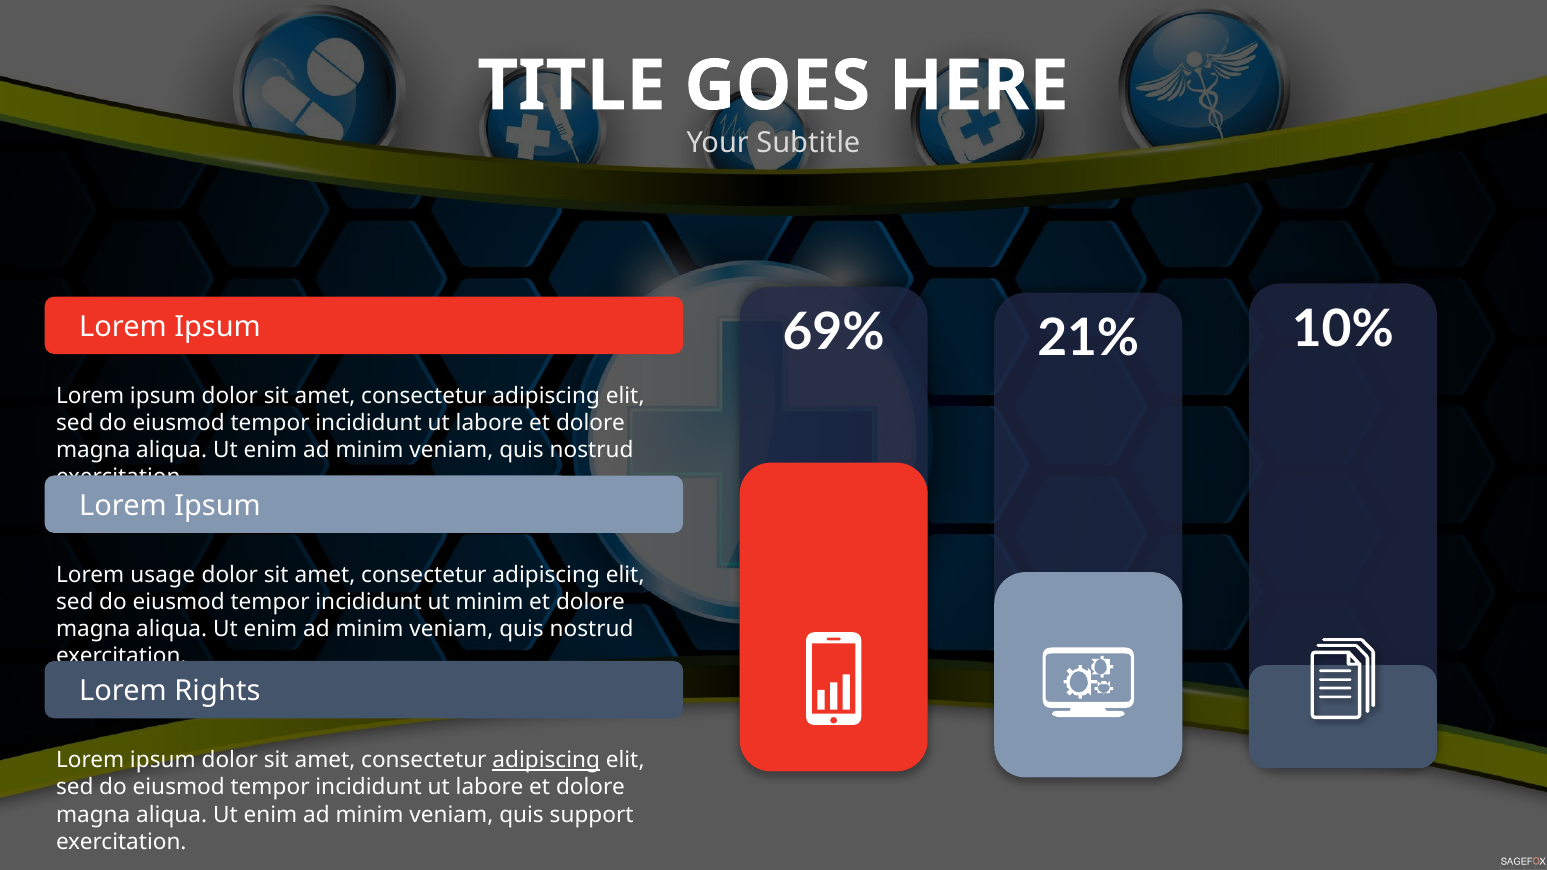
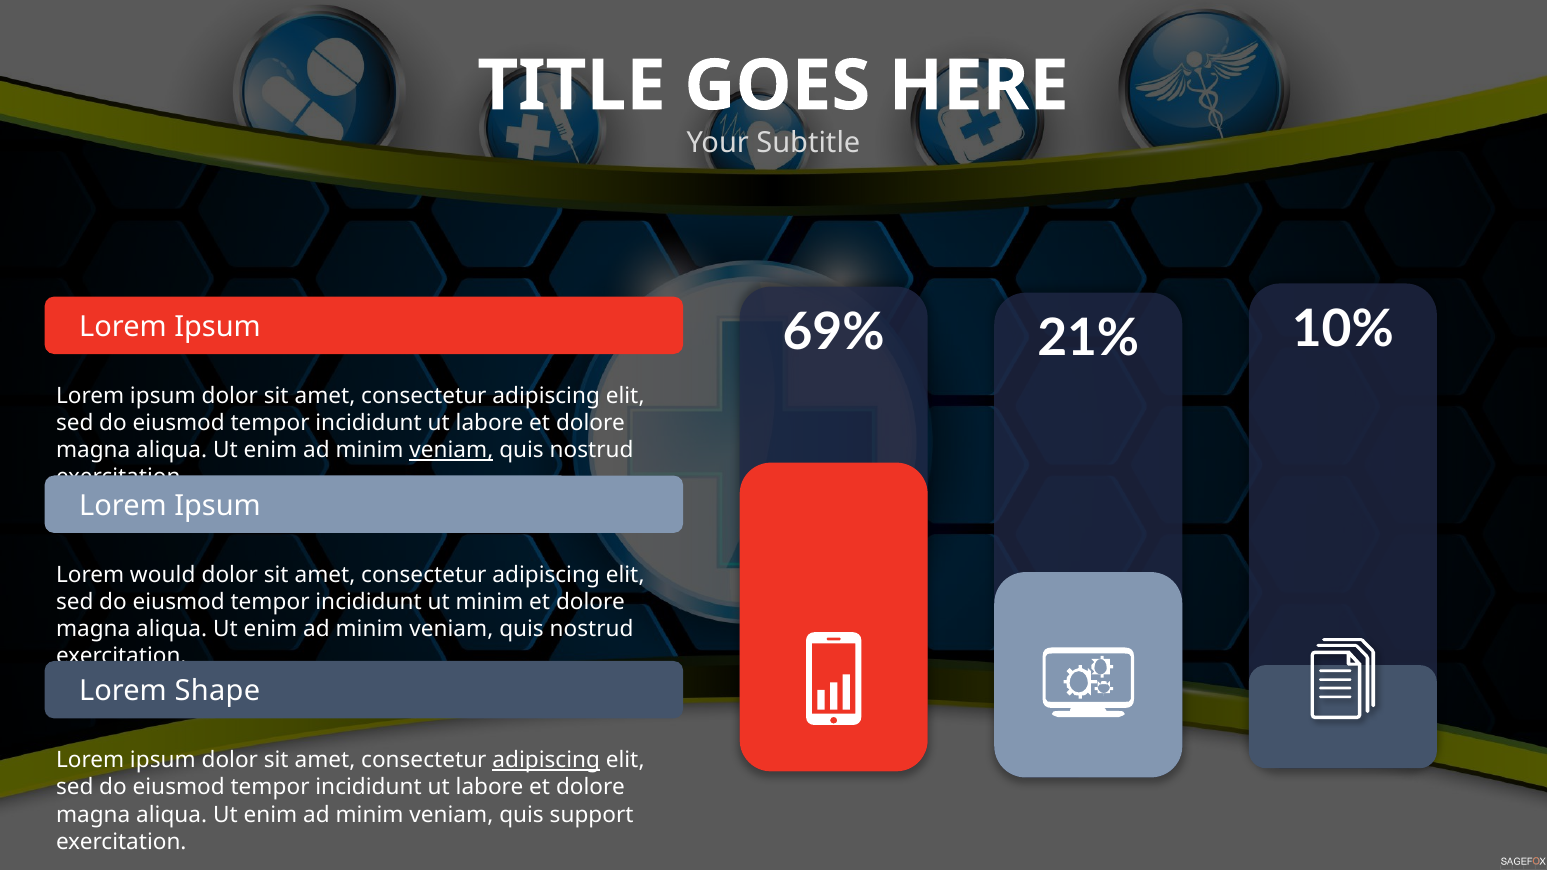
veniam at (451, 450) underline: none -> present
usage: usage -> would
Rights: Rights -> Shape
